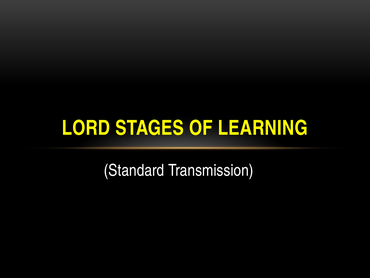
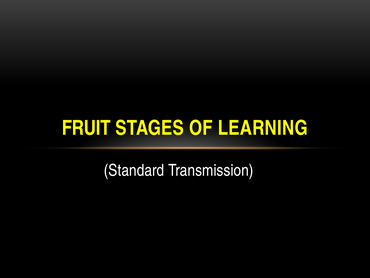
LORD: LORD -> FRUIT
